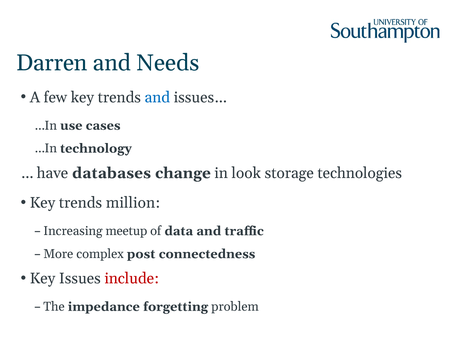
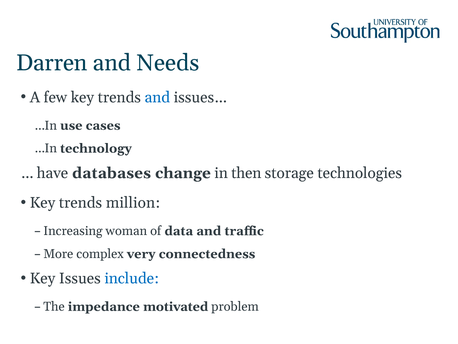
look: look -> then
meetup: meetup -> woman
post: post -> very
include colour: red -> blue
forgetting: forgetting -> motivated
